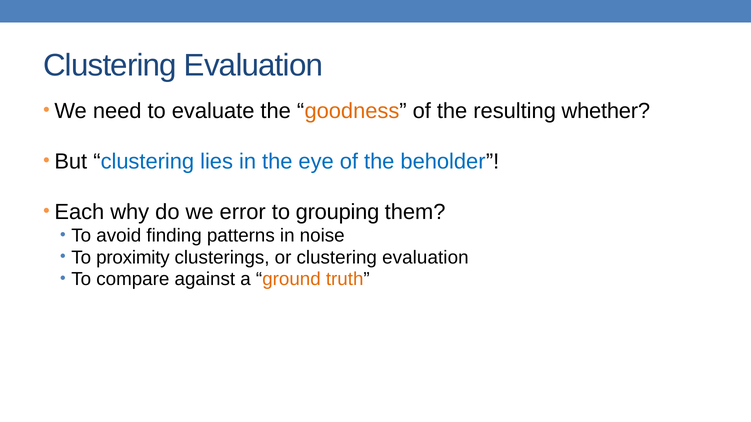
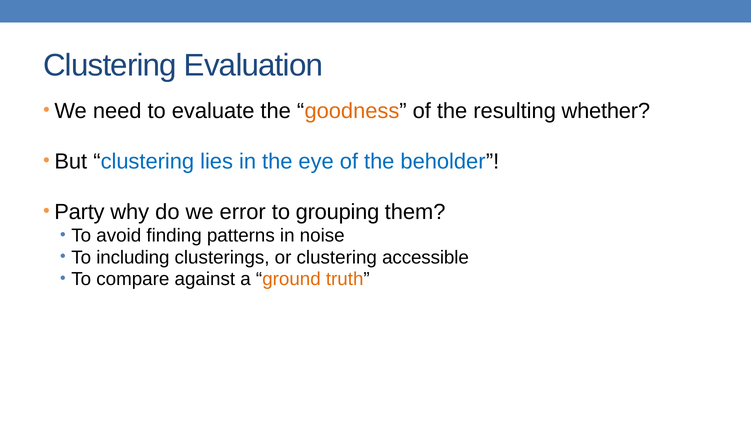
Each: Each -> Party
proximity: proximity -> including
or clustering evaluation: evaluation -> accessible
